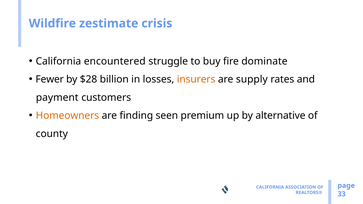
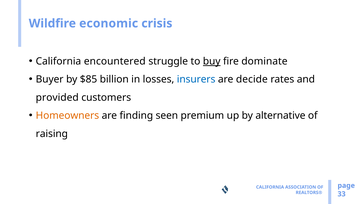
zestimate: zestimate -> economic
buy underline: none -> present
Fewer: Fewer -> Buyer
$28: $28 -> $85
insurers colour: orange -> blue
supply: supply -> decide
payment: payment -> provided
county: county -> raising
